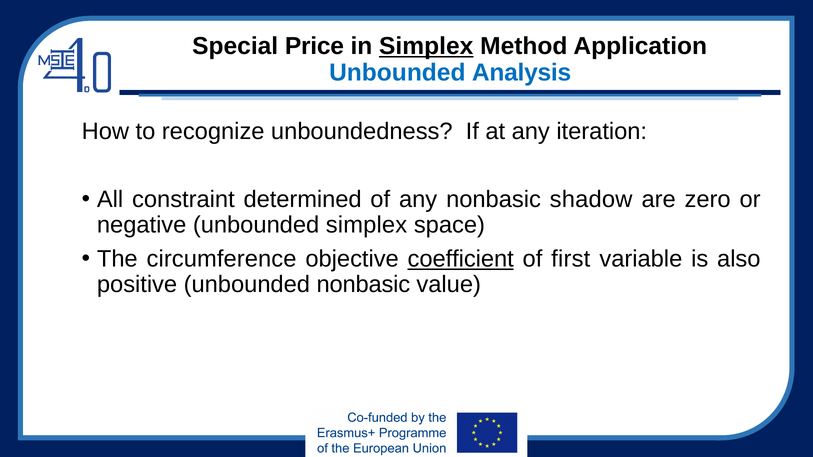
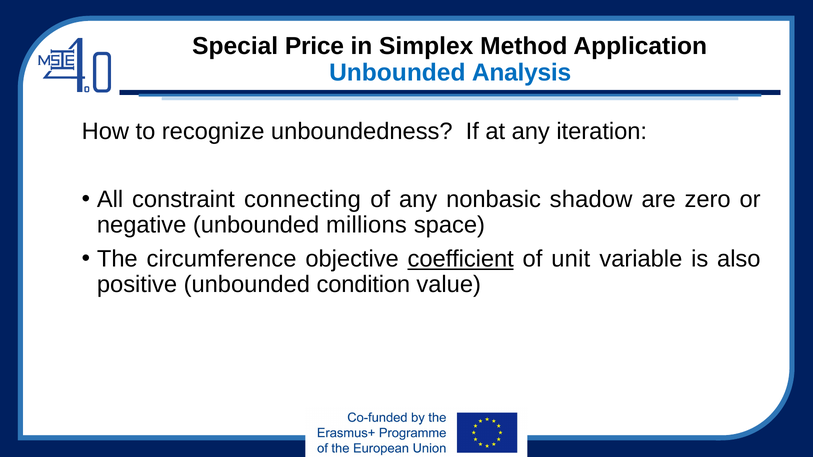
Simplex at (426, 46) underline: present -> none
determined: determined -> connecting
unbounded simplex: simplex -> millions
first: first -> unit
unbounded nonbasic: nonbasic -> condition
